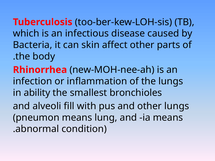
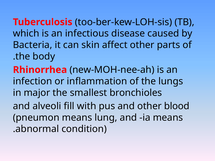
ability: ability -> major
other lungs: lungs -> blood
